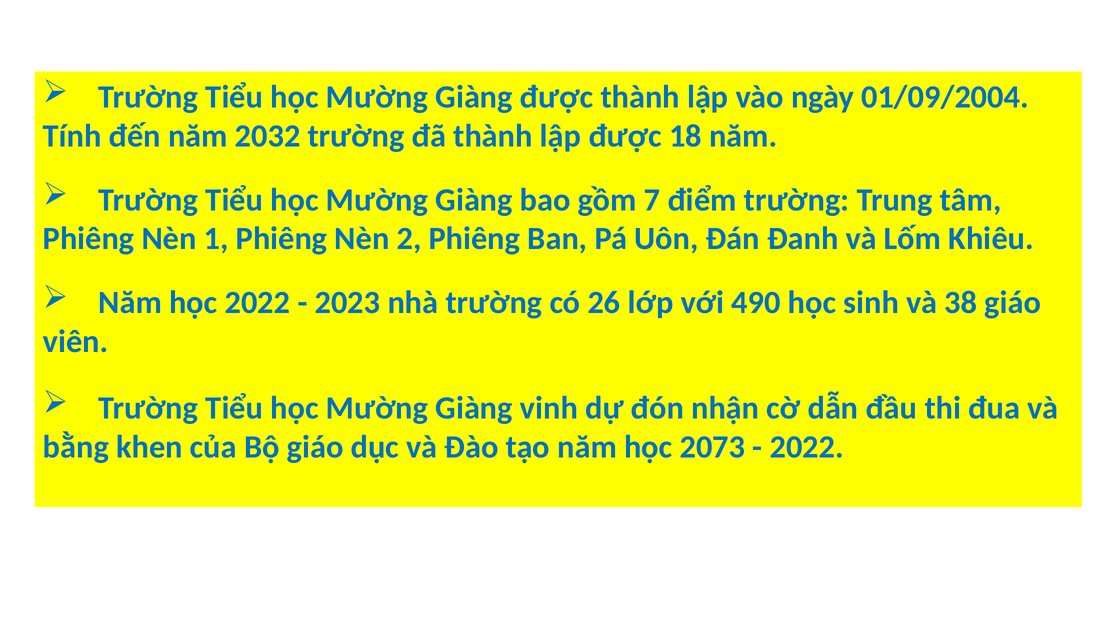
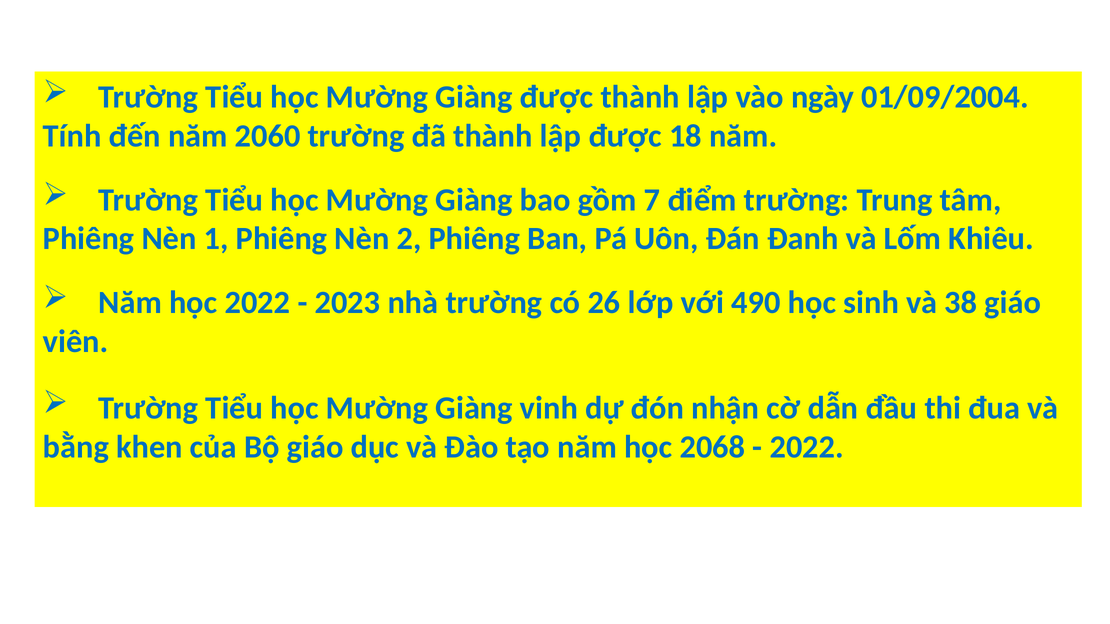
2032: 2032 -> 2060
2073: 2073 -> 2068
